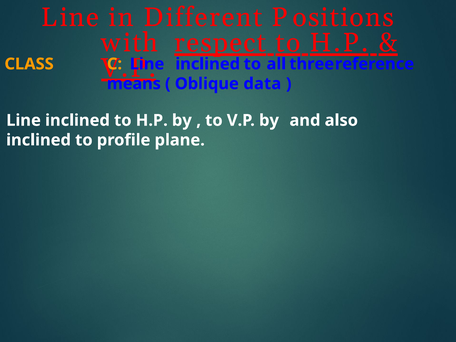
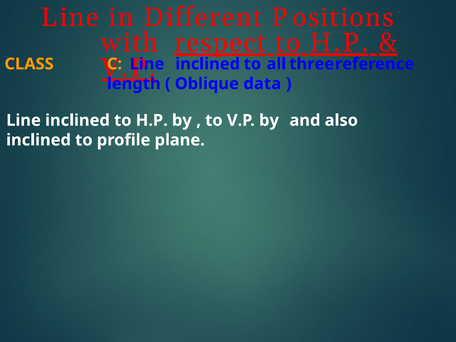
means: means -> length
